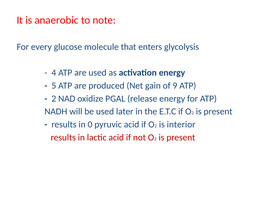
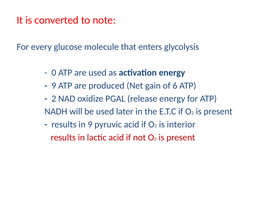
anaerobic: anaerobic -> converted
4: 4 -> 0
5 at (54, 86): 5 -> 9
9: 9 -> 6
in 0: 0 -> 9
